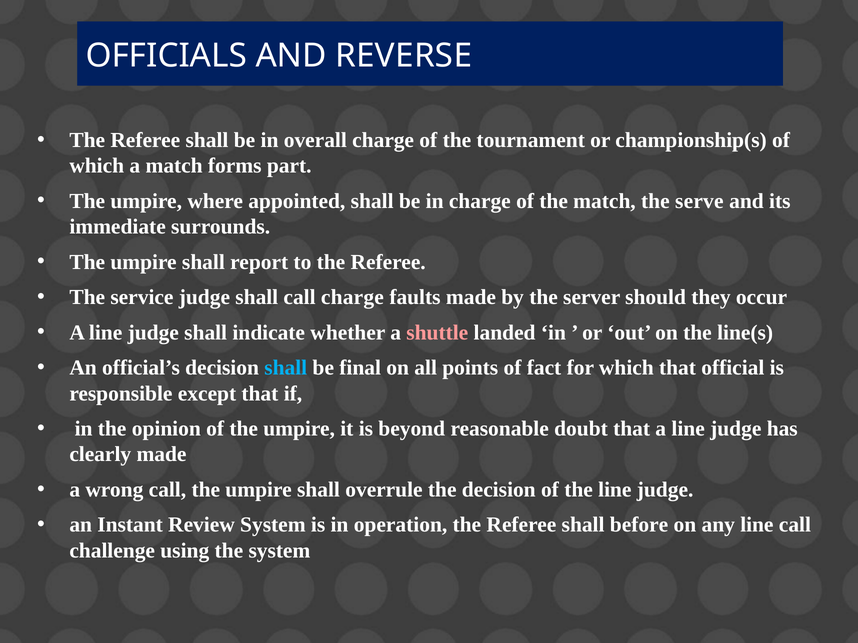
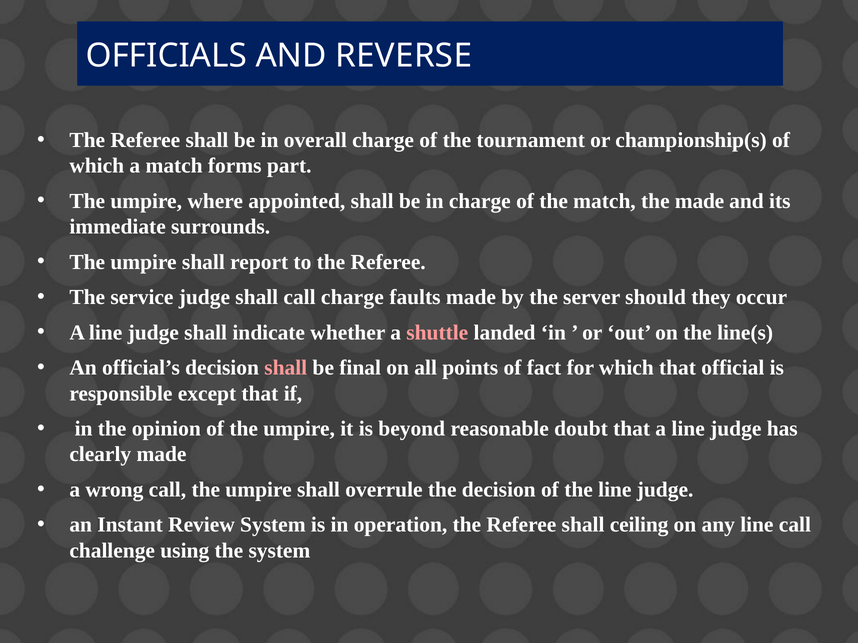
the serve: serve -> made
shall at (286, 368) colour: light blue -> pink
before: before -> ceiling
